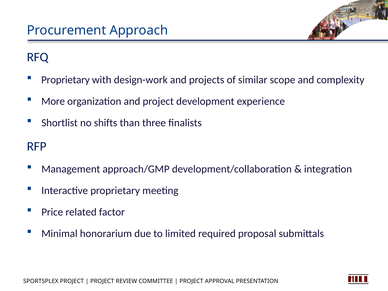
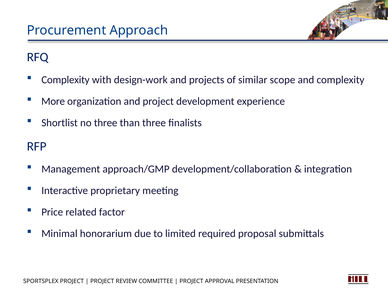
Proprietary at (66, 80): Proprietary -> Complexity
no shifts: shifts -> three
